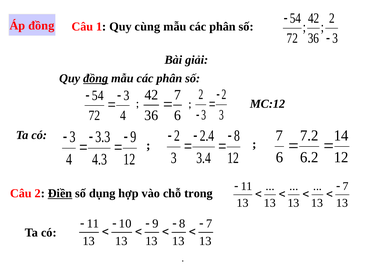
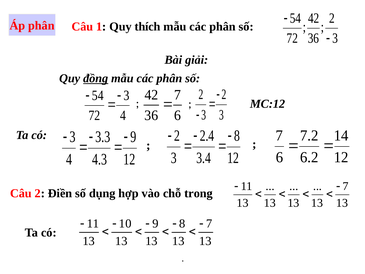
Áp đồng: đồng -> phân
cùng: cùng -> thích
Điền underline: present -> none
